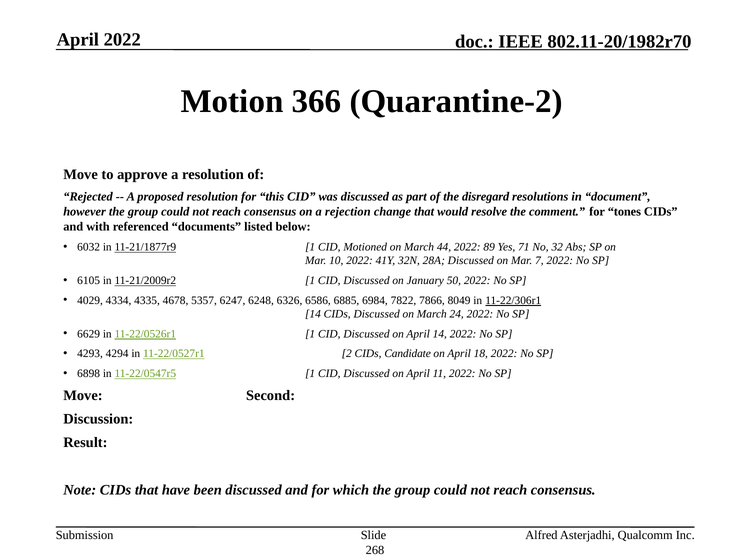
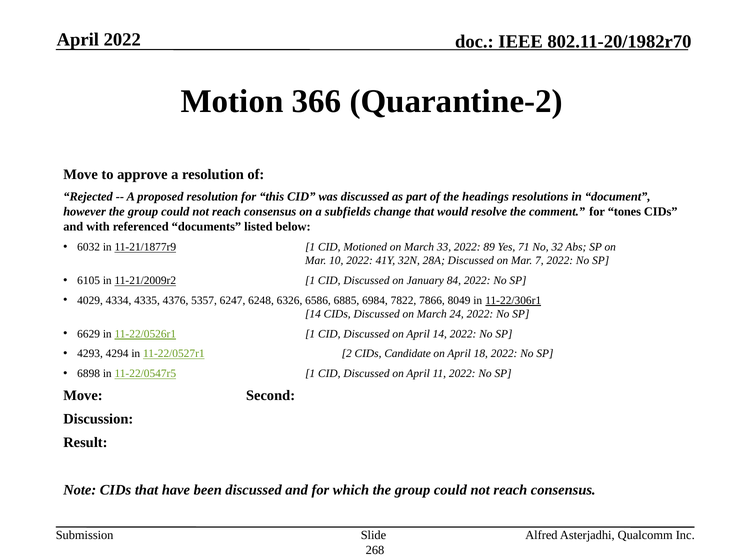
disregard: disregard -> headings
rejection: rejection -> subfields
44: 44 -> 33
50: 50 -> 84
4678: 4678 -> 4376
